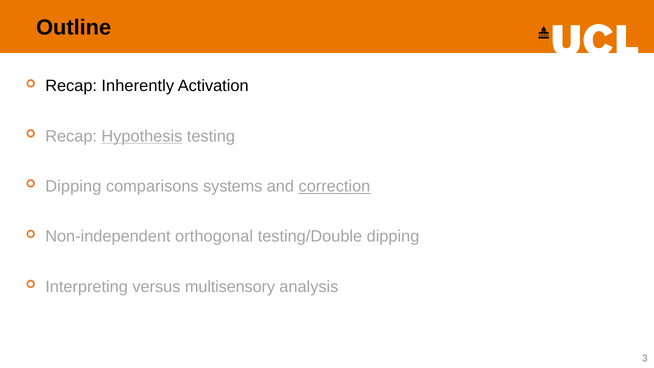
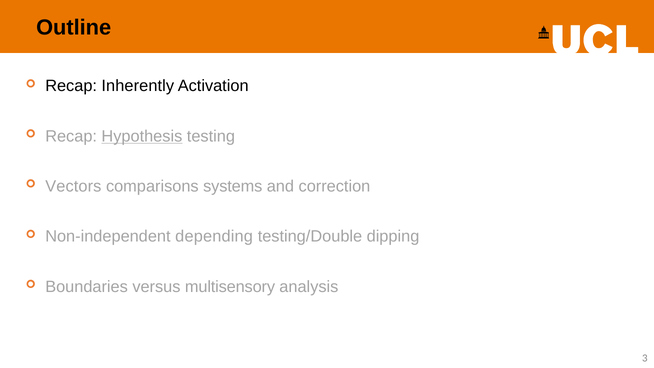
Dipping at (73, 186): Dipping -> Vectors
correction underline: present -> none
orthogonal: orthogonal -> depending
Interpreting: Interpreting -> Boundaries
